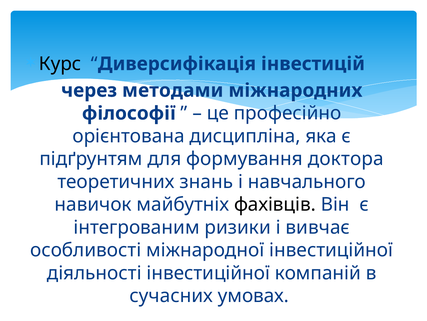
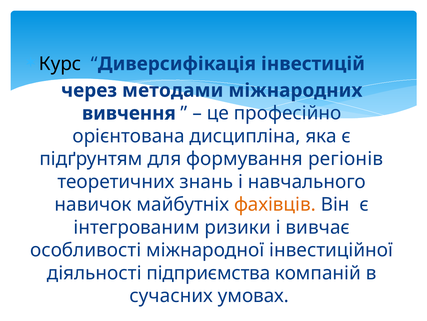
філософії: філософії -> вивчення
доктора: доктора -> регіонів
фахівців colour: black -> orange
діяльності інвестиційної: інвестиційної -> підприємства
